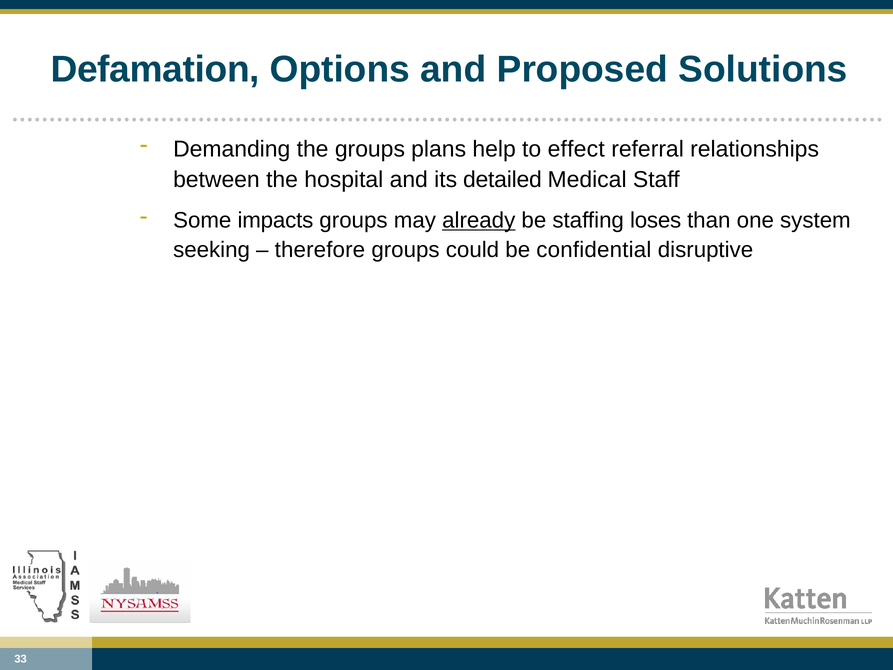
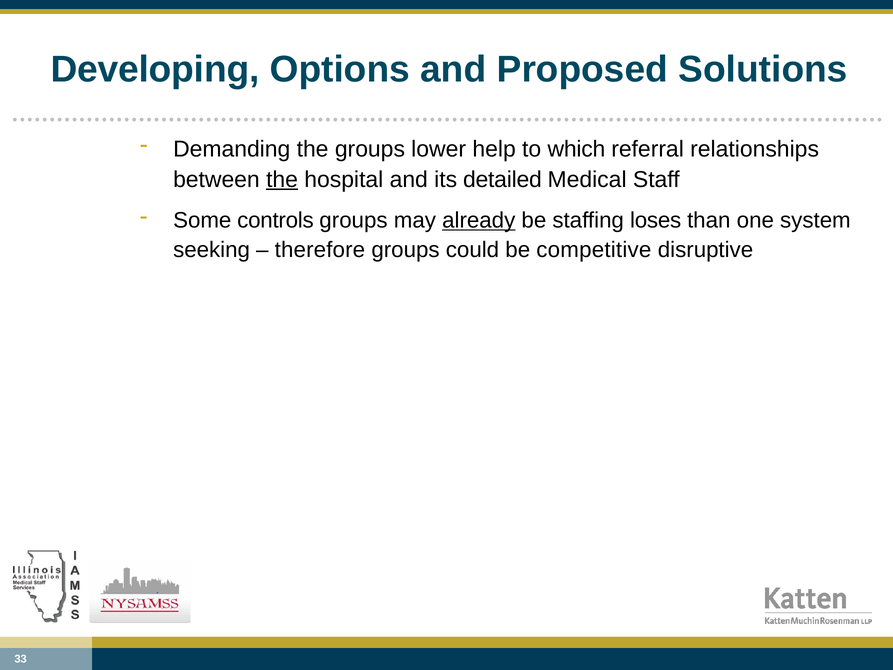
Defamation: Defamation -> Developing
plans: plans -> lower
effect: effect -> which
the at (282, 179) underline: none -> present
impacts: impacts -> controls
confidential: confidential -> competitive
